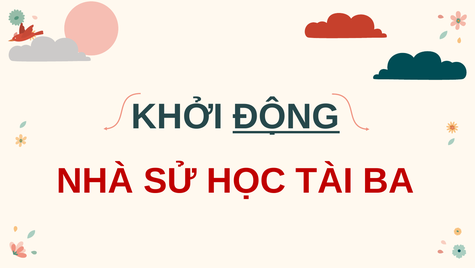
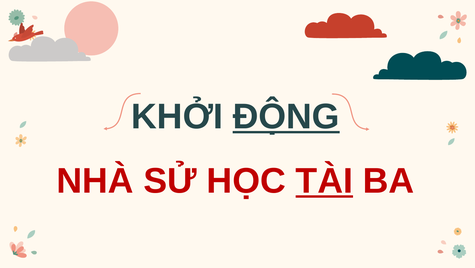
TÀI underline: none -> present
